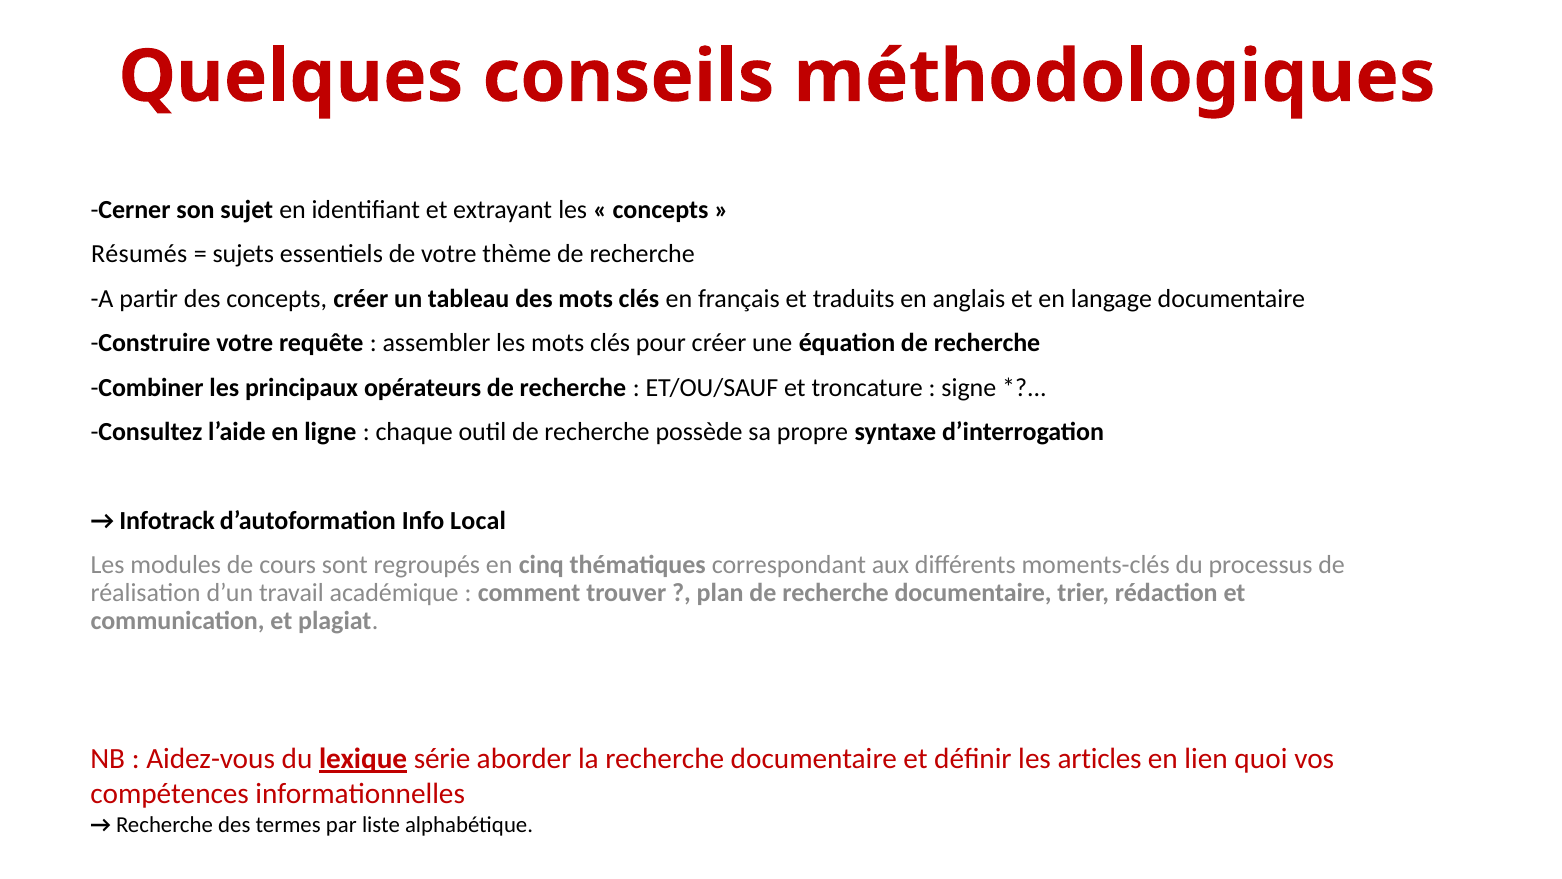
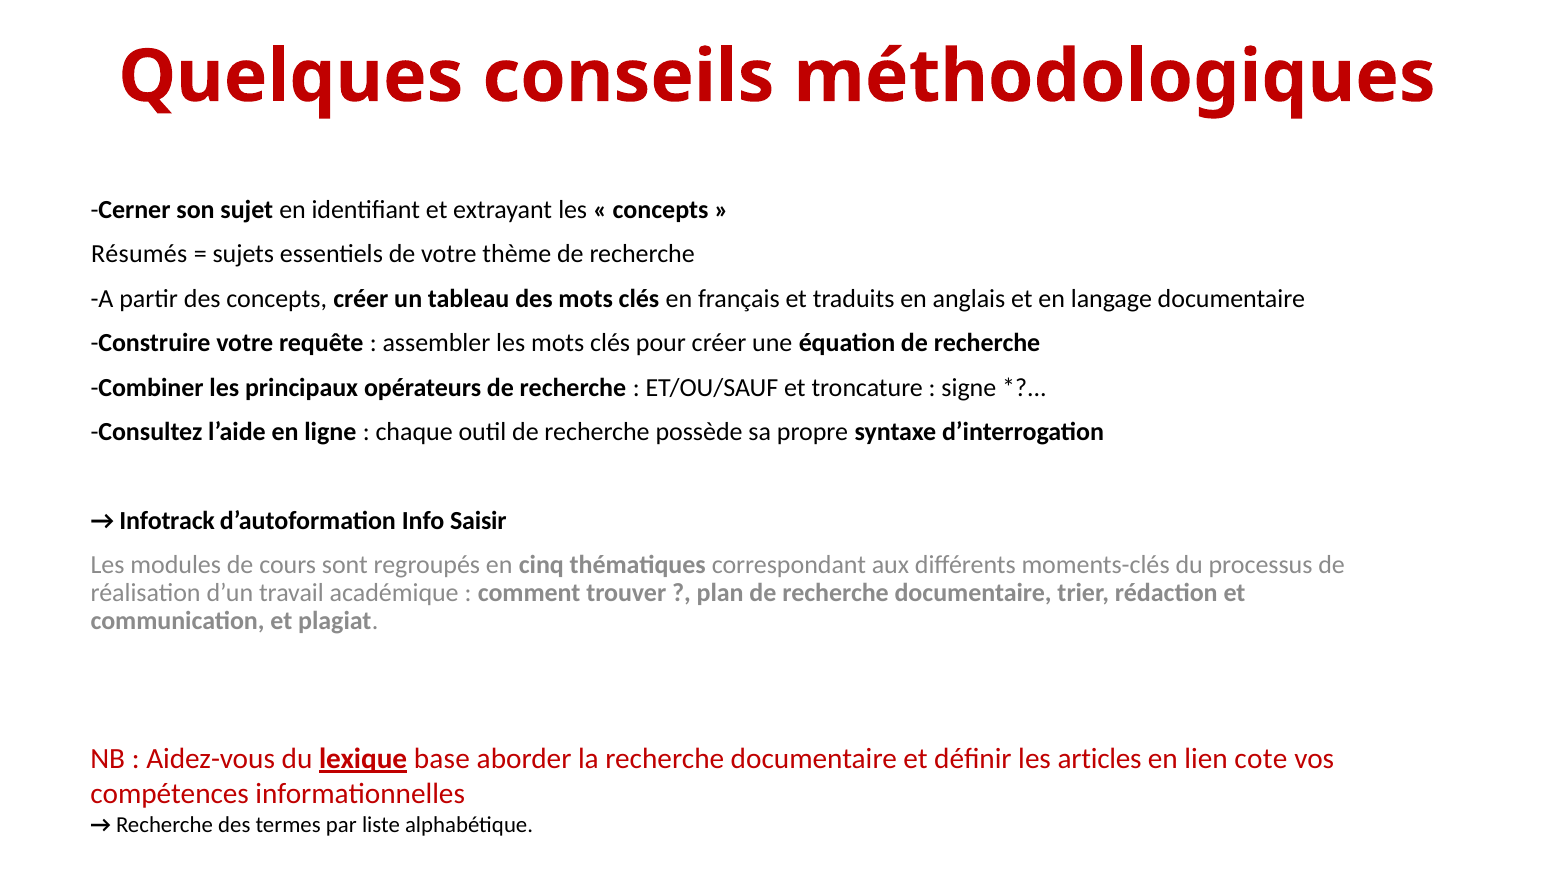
Local: Local -> Saisir
série: série -> base
quoi: quoi -> cote
